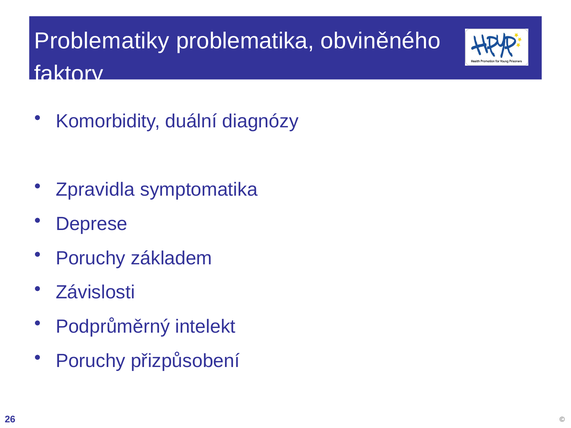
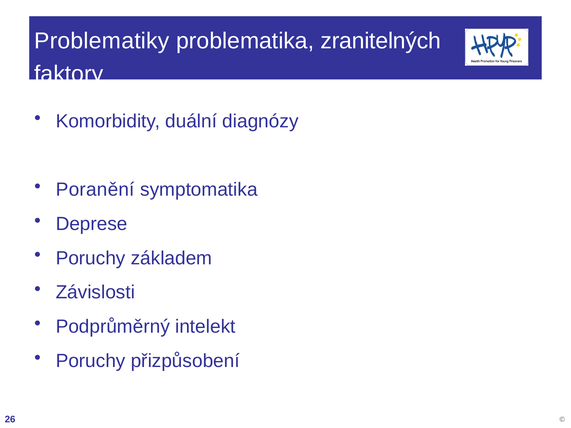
obviněného: obviněného -> zranitelných
Zpravidla: Zpravidla -> Poranění
